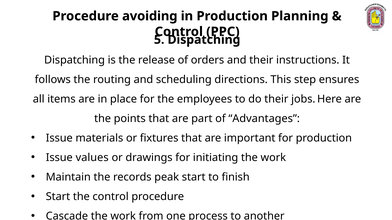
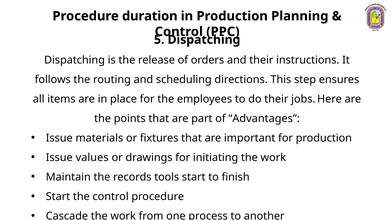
avoiding: avoiding -> duration
peak: peak -> tools
